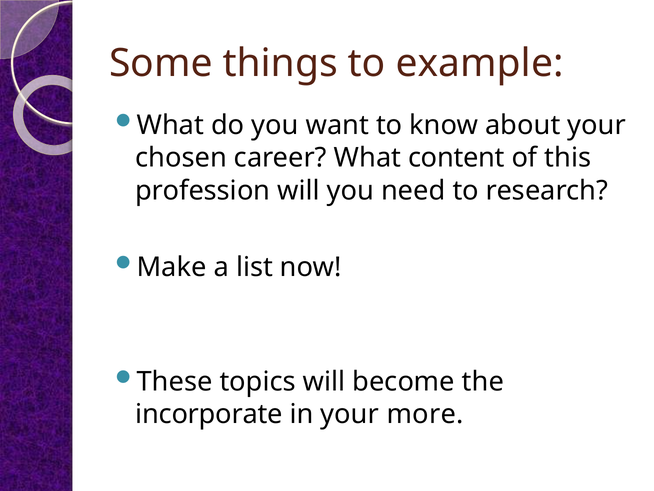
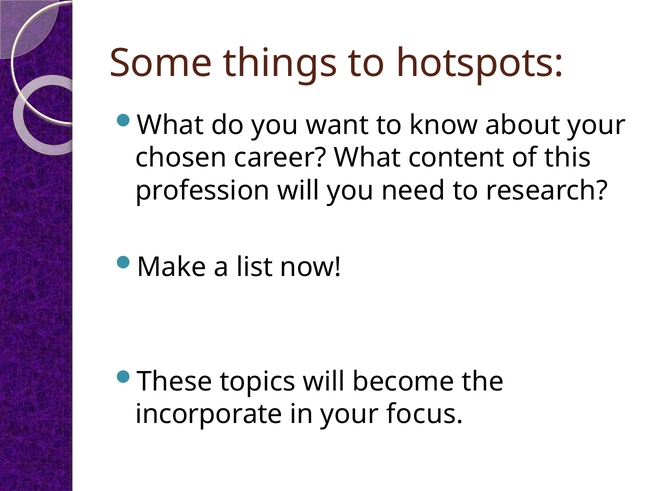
example: example -> hotspots
more: more -> focus
